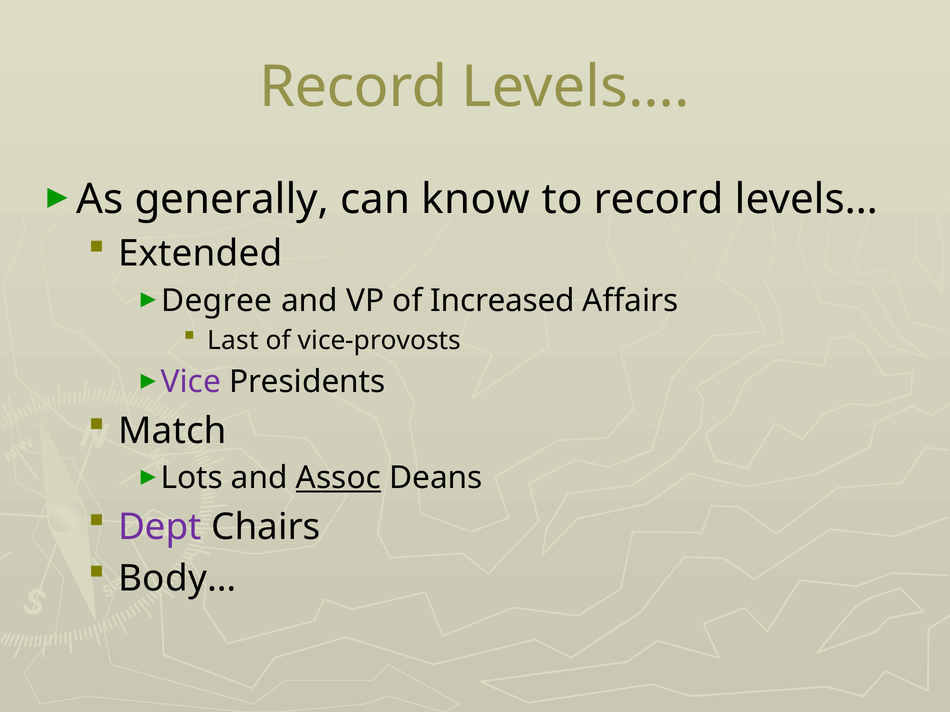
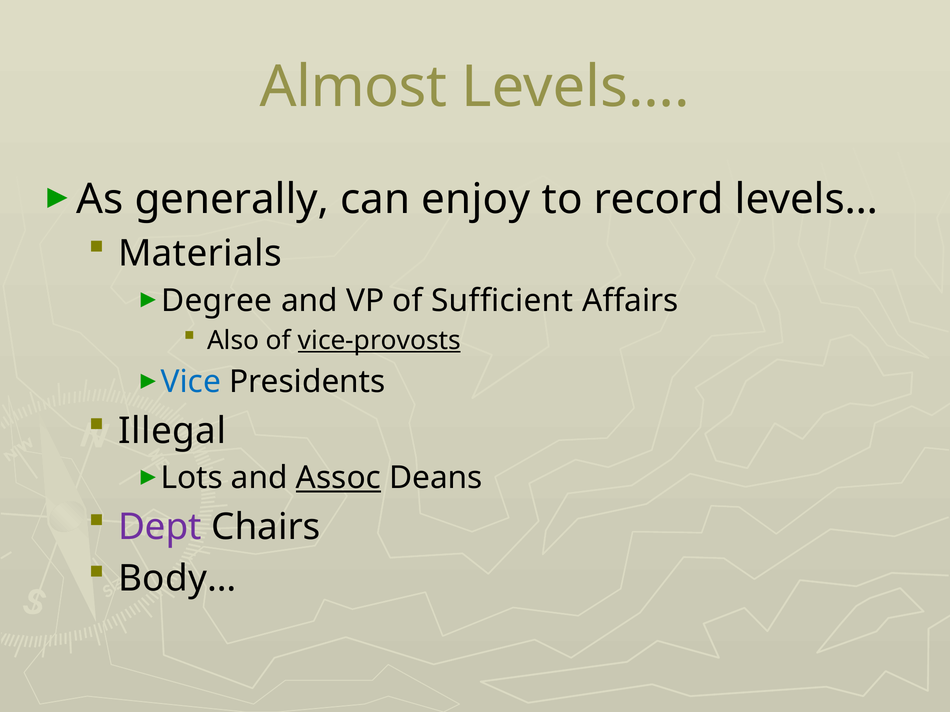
Record at (353, 87): Record -> Almost
know: know -> enjoy
Extended: Extended -> Materials
Increased: Increased -> Sufficient
Last: Last -> Also
vice-provosts underline: none -> present
Vice colour: purple -> blue
Match: Match -> Illegal
